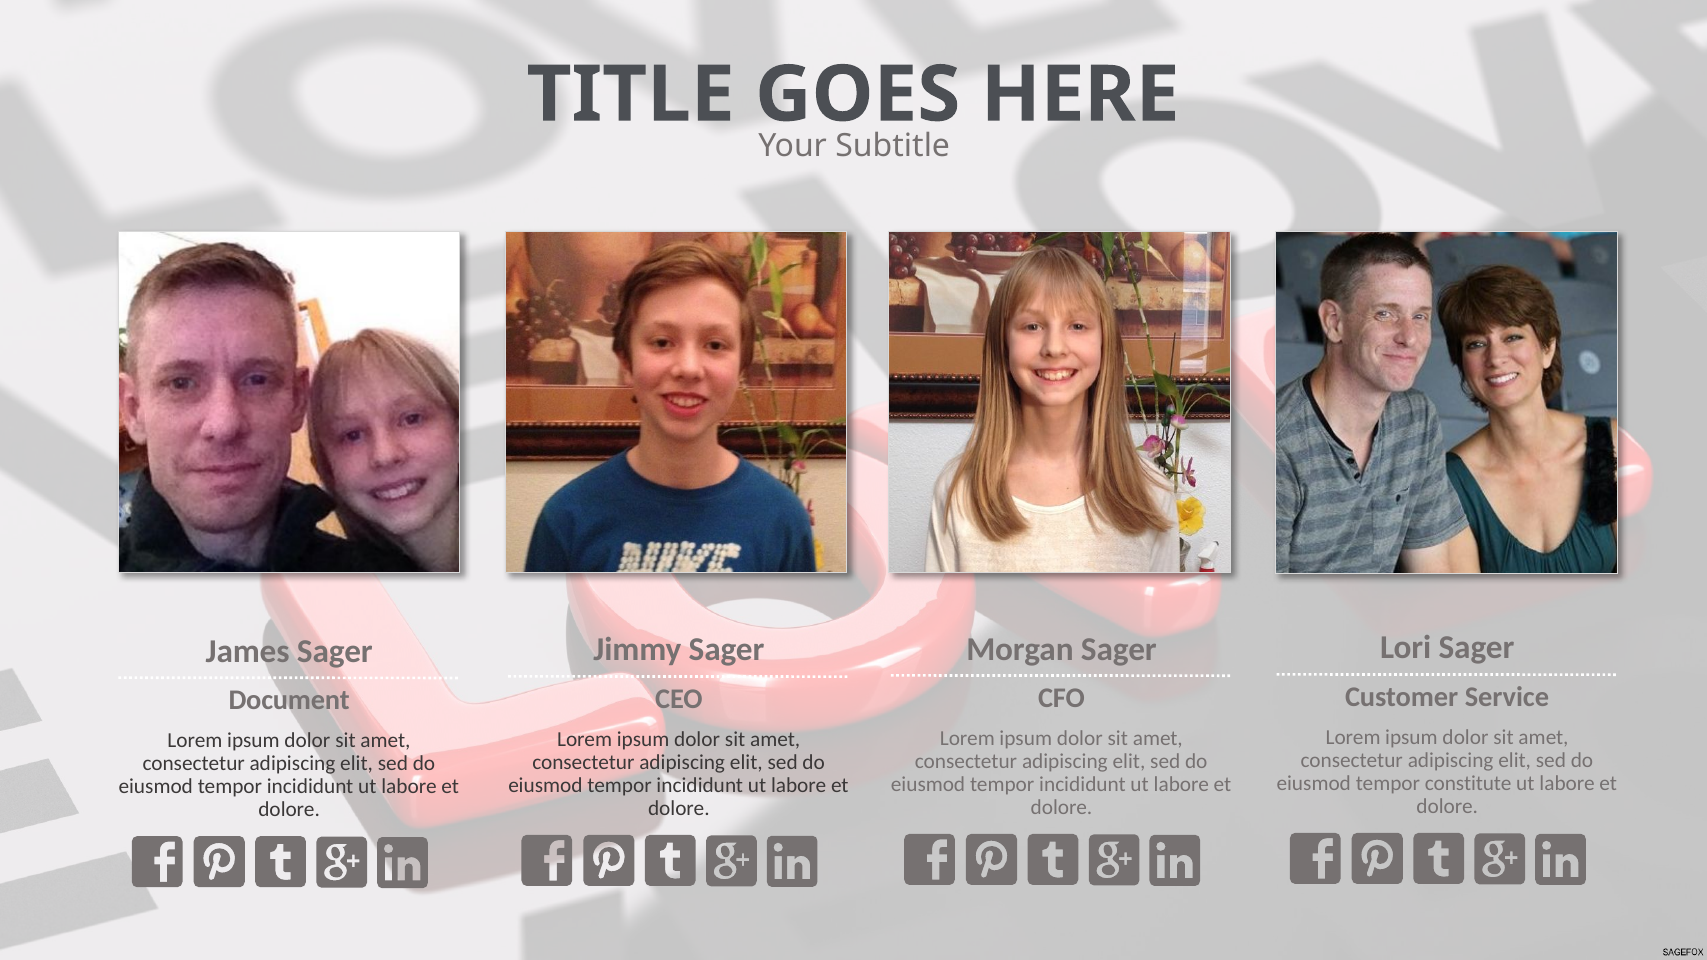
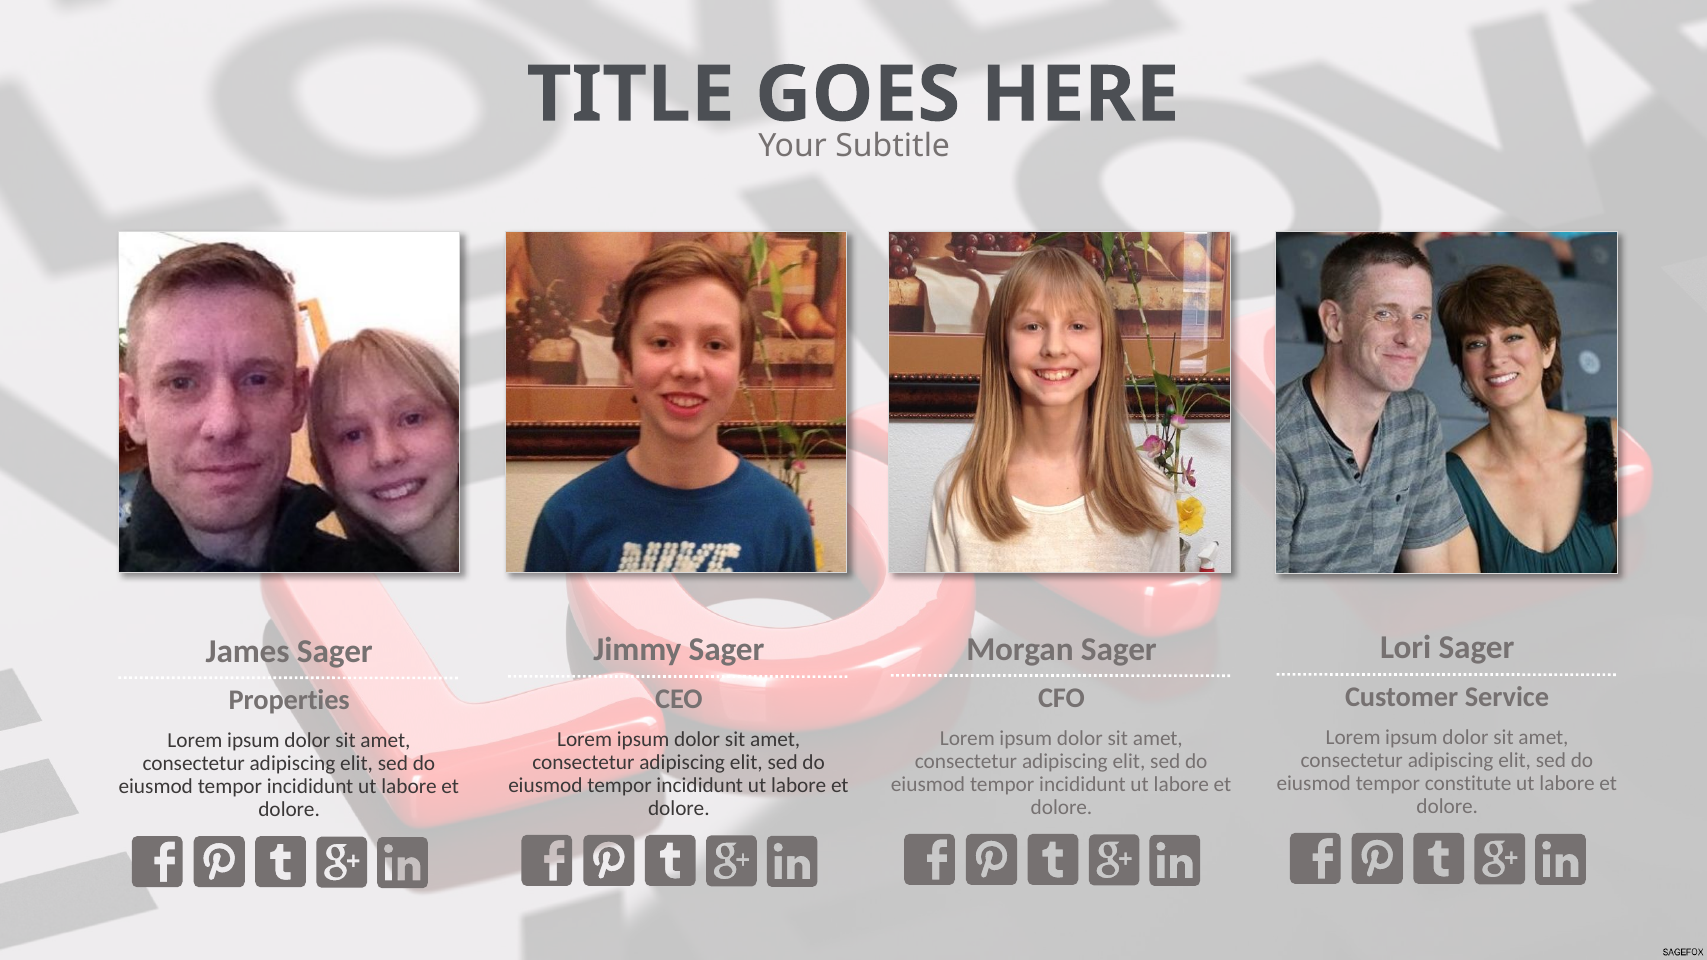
Document: Document -> Properties
